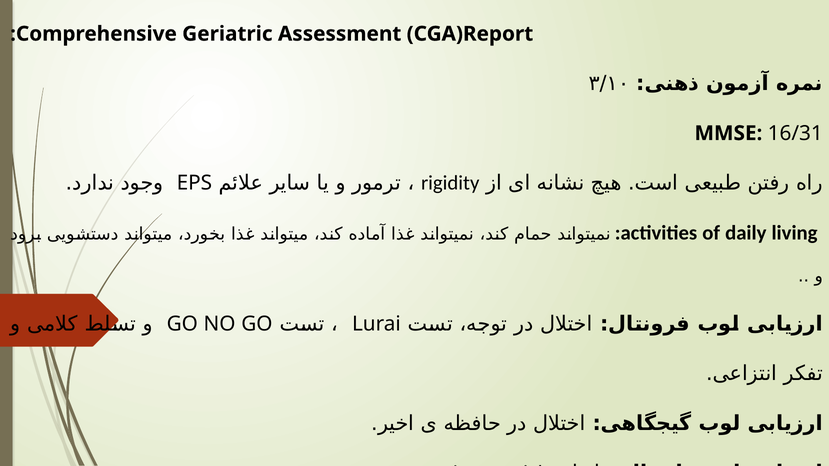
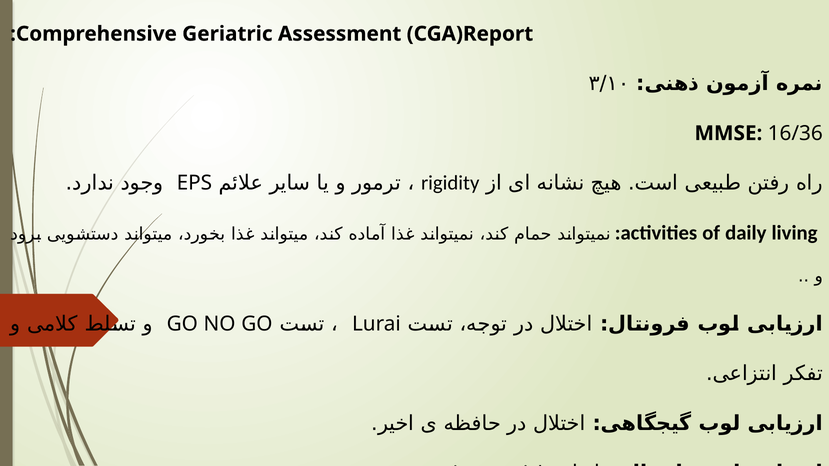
16/31: 16/31 -> 16/36
